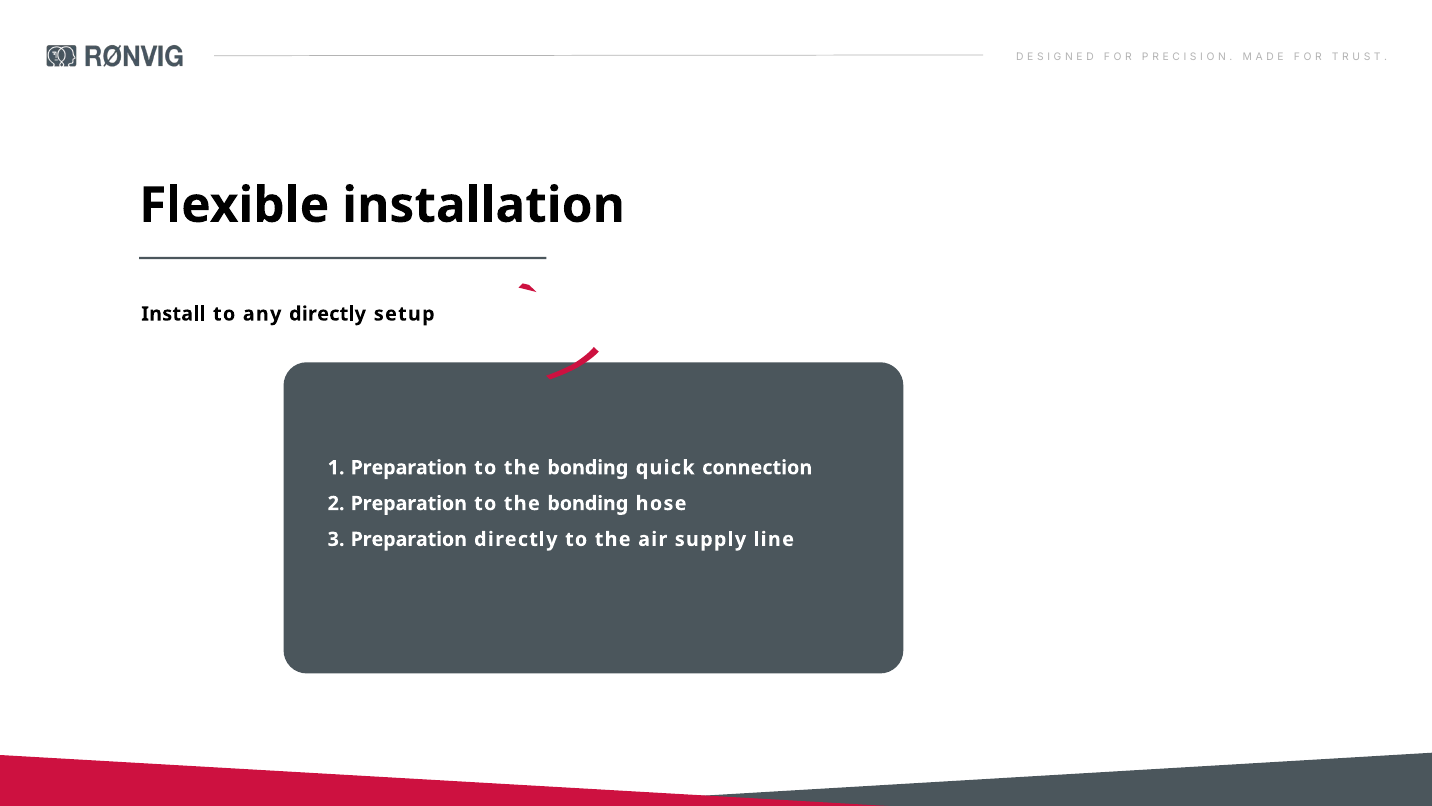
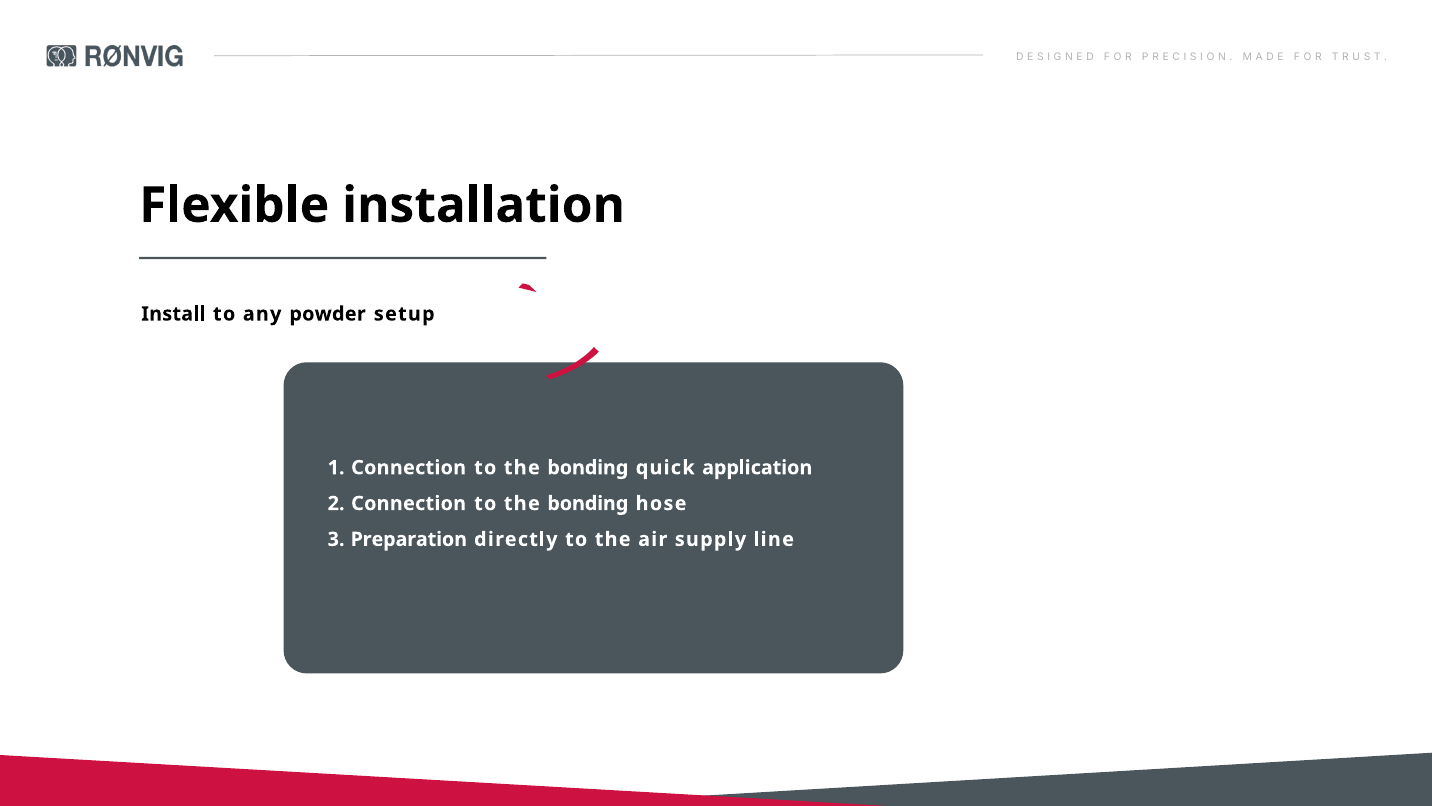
any directly: directly -> powder
Preparation at (409, 467): Preparation -> Connection
connection: connection -> application
Preparation at (409, 503): Preparation -> Connection
